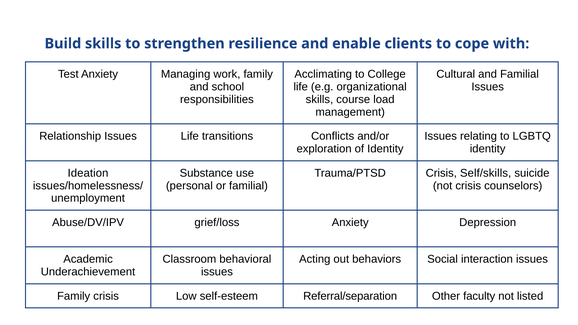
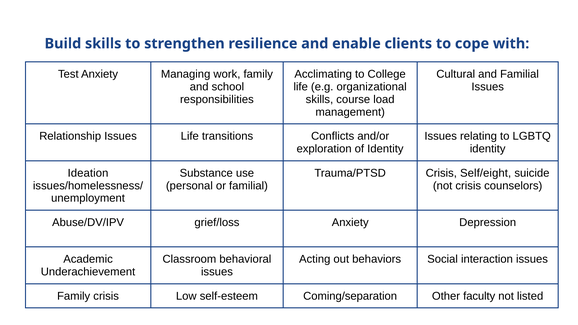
Self/skills: Self/skills -> Self/eight
Referral/separation: Referral/separation -> Coming/separation
